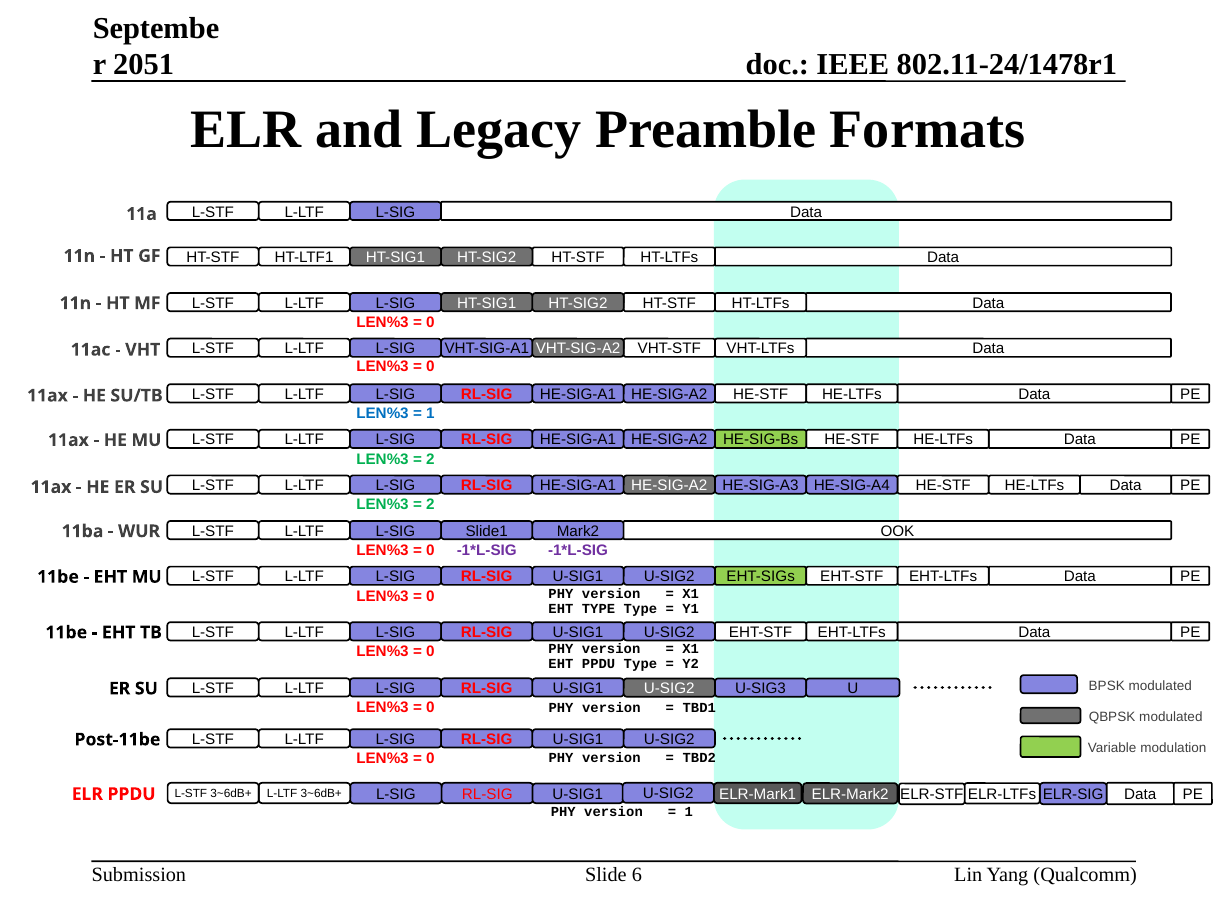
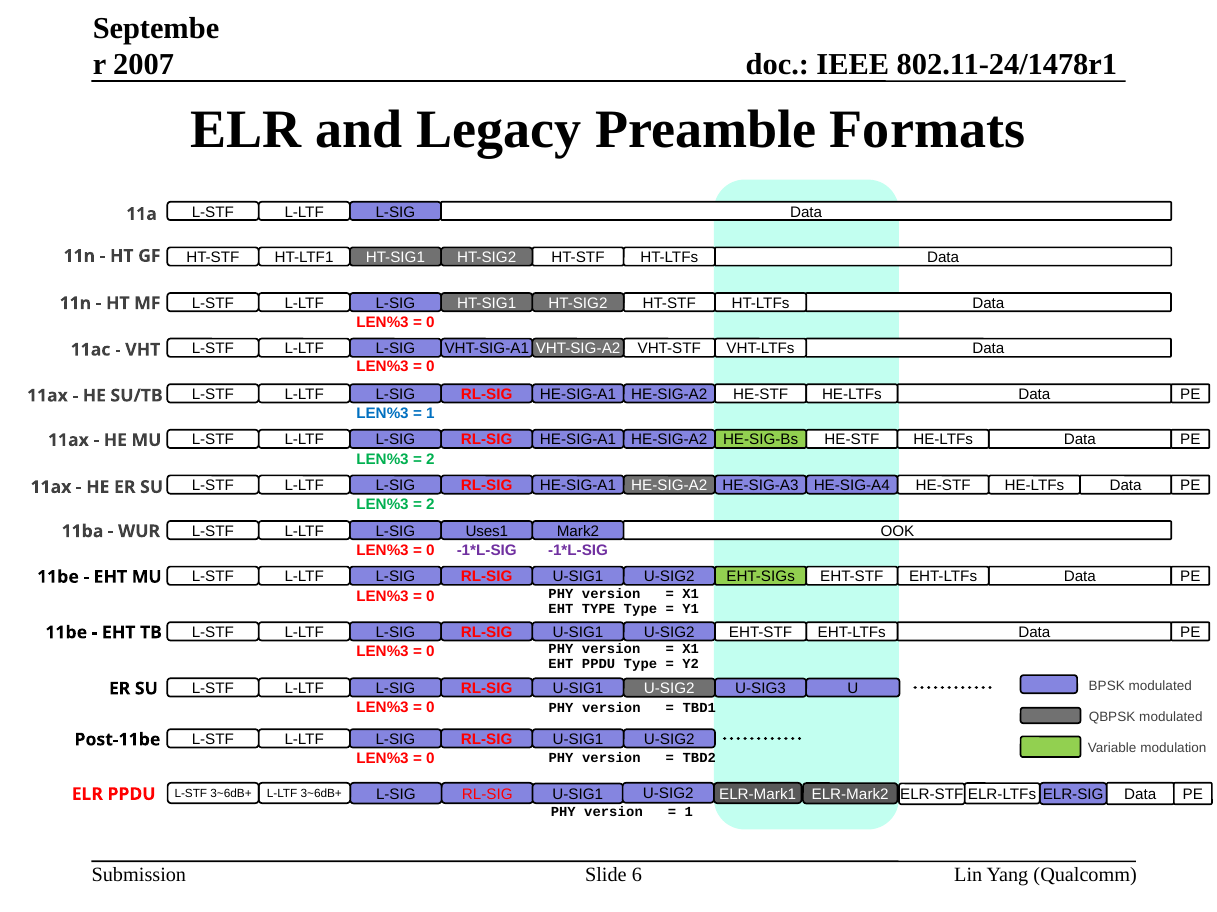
2051: 2051 -> 2007
Slide1: Slide1 -> Uses1
